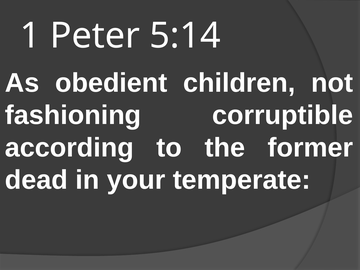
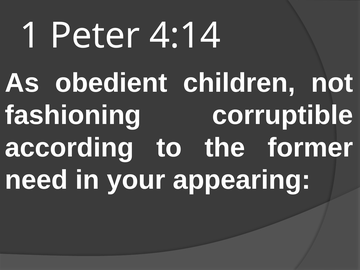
5:14: 5:14 -> 4:14
dead: dead -> need
temperate: temperate -> appearing
